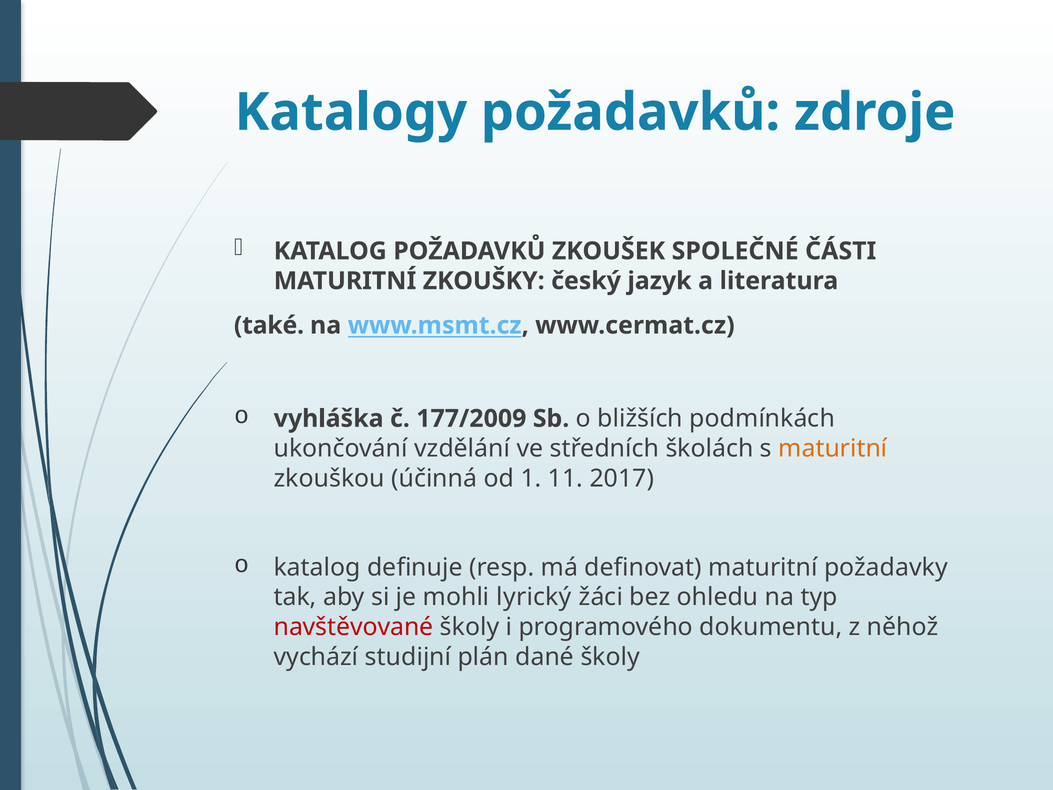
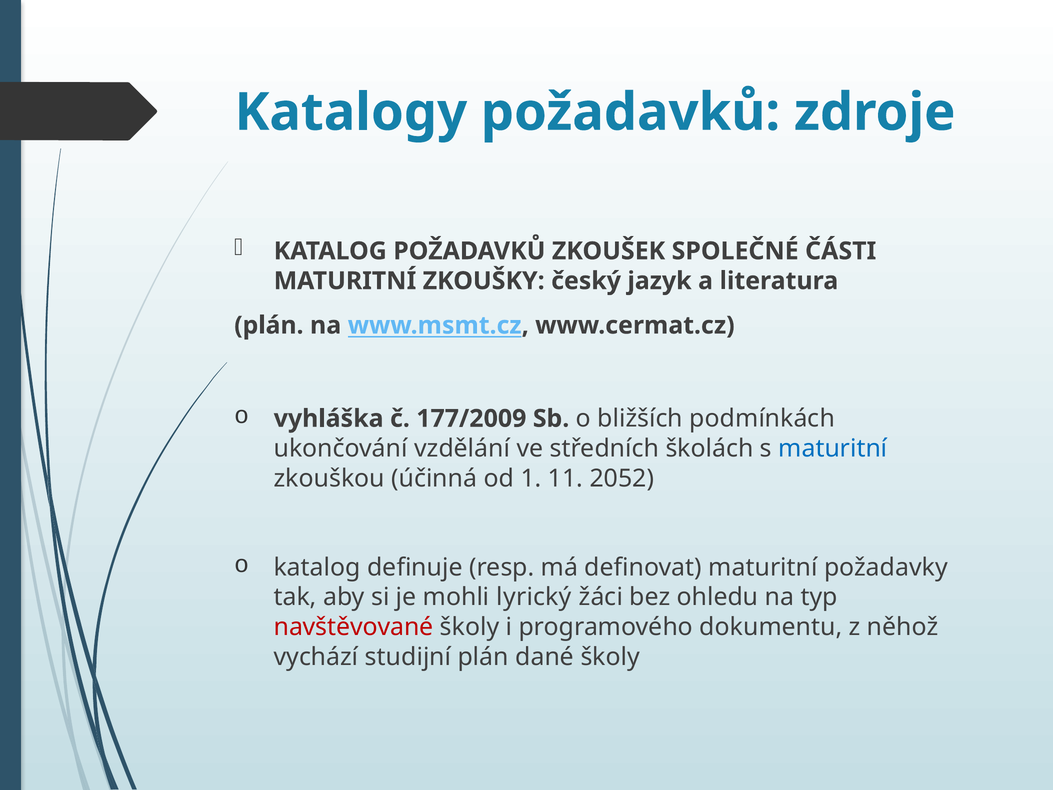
také at (269, 325): také -> plán
maturitní at (833, 448) colour: orange -> blue
2017: 2017 -> 2052
